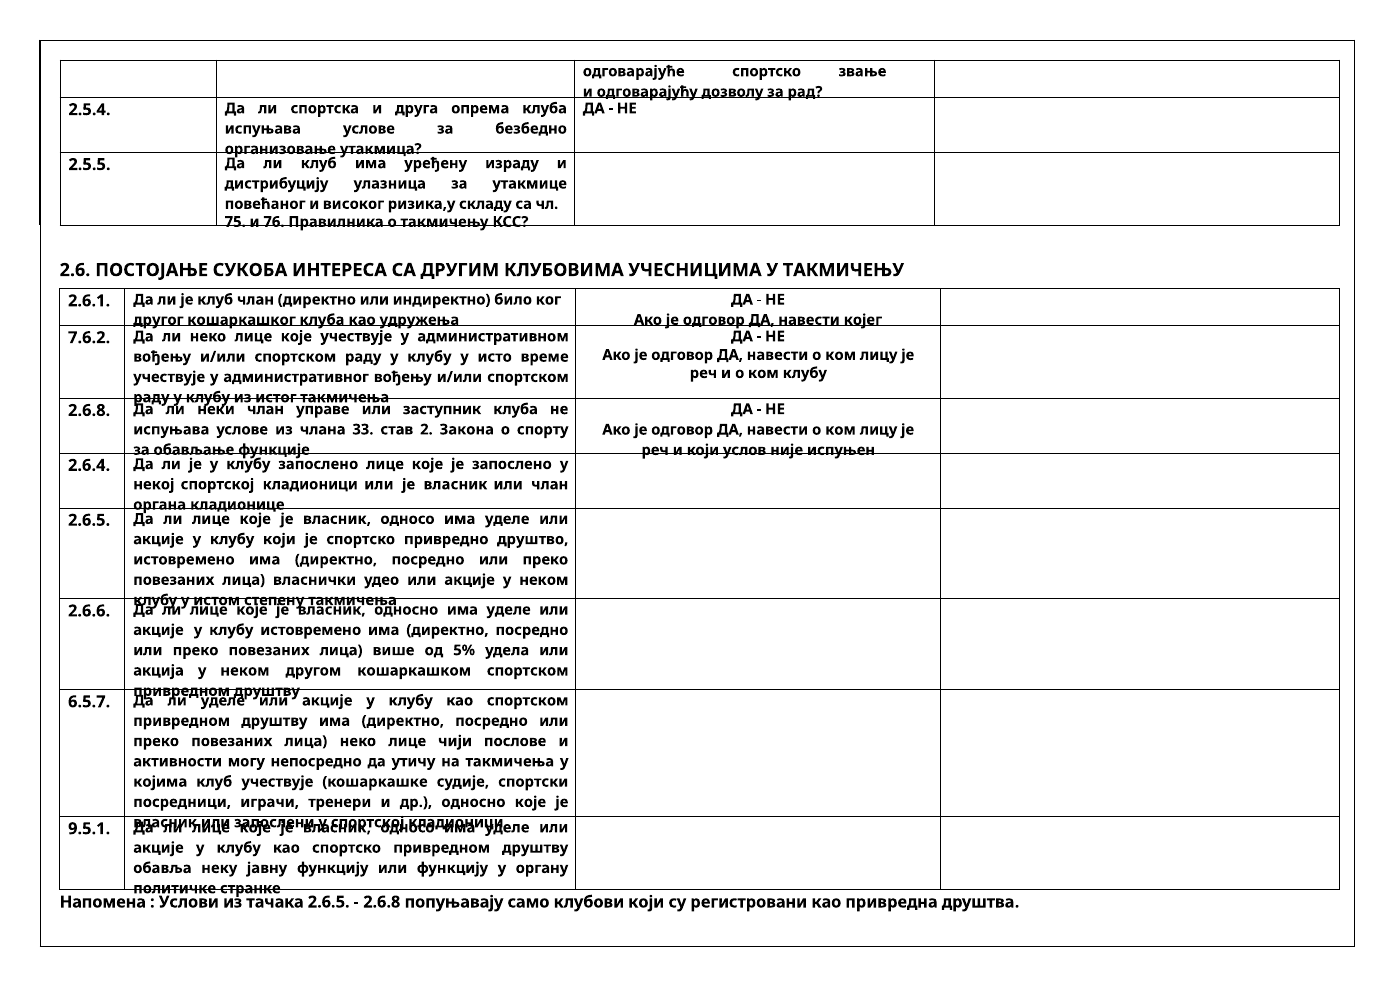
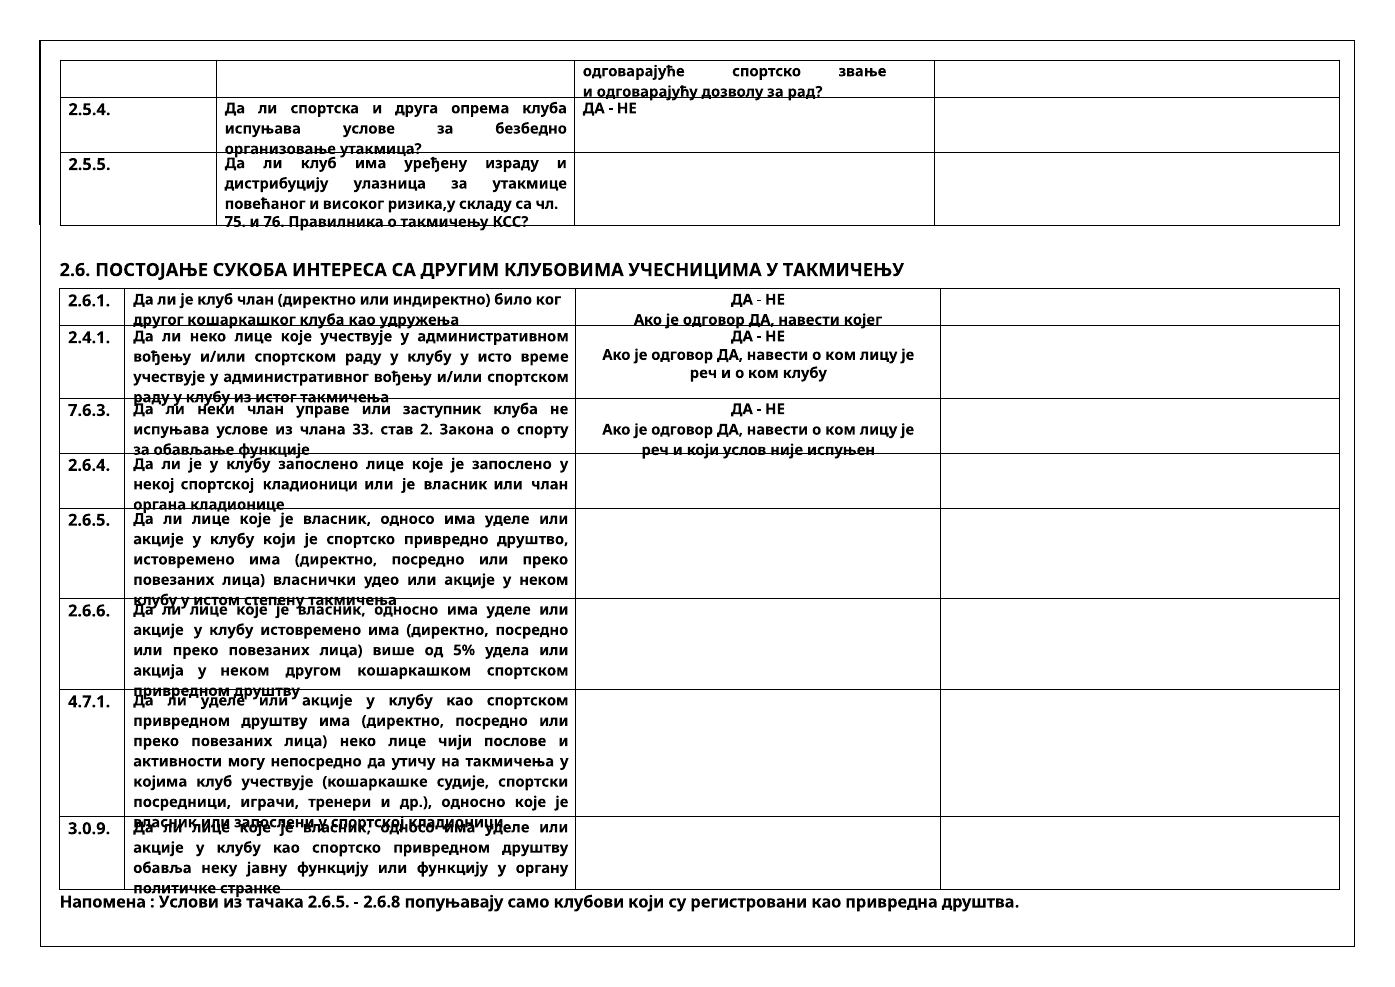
7.6.2: 7.6.2 -> 2.4.1
2.6.8 at (89, 410): 2.6.8 -> 7.6.3
6.5.7: 6.5.7 -> 4.7.1
9.5.1: 9.5.1 -> 3.0.9
